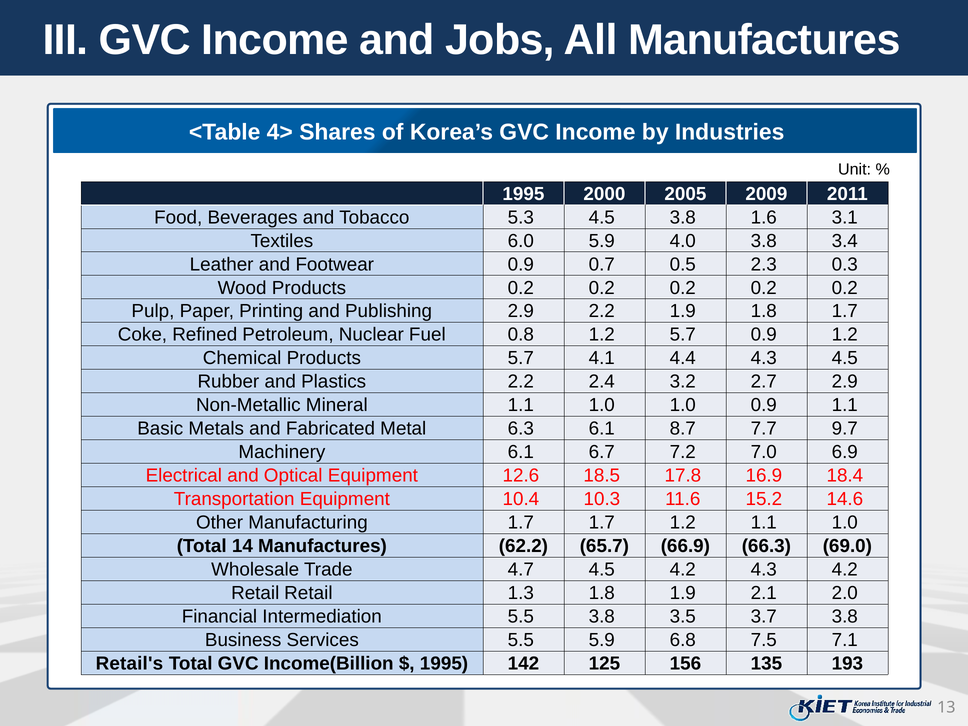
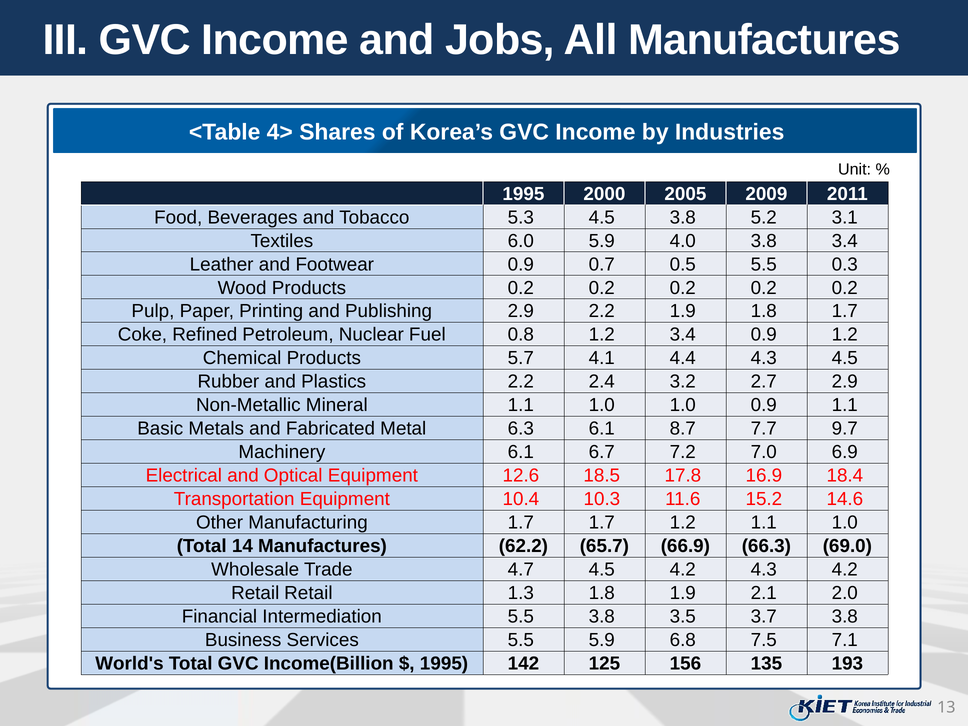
1.6: 1.6 -> 5.2
0.5 2.3: 2.3 -> 5.5
1.2 5.7: 5.7 -> 3.4
Retail's: Retail's -> World's
